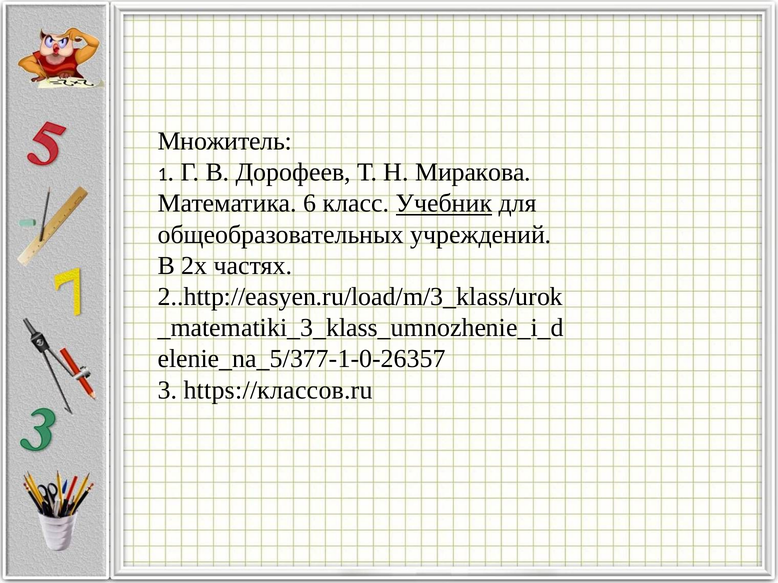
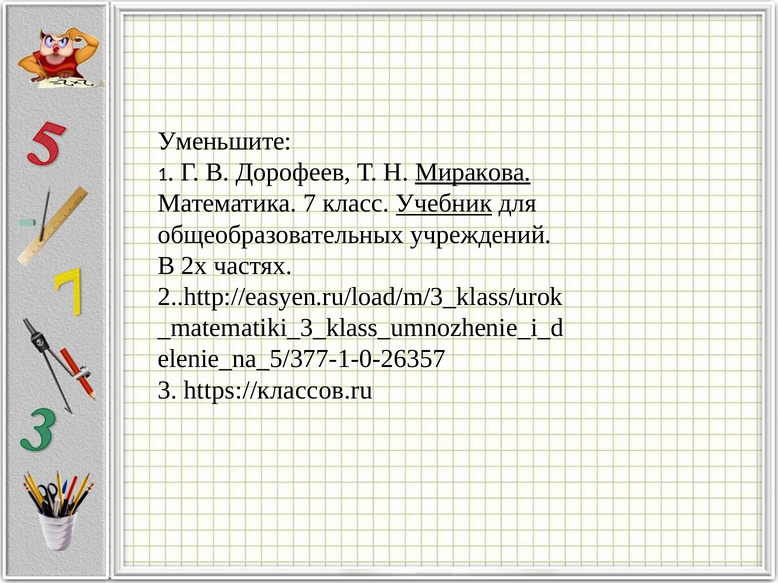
Множитель: Множитель -> Уменьшите
Миракова underline: none -> present
6: 6 -> 7
